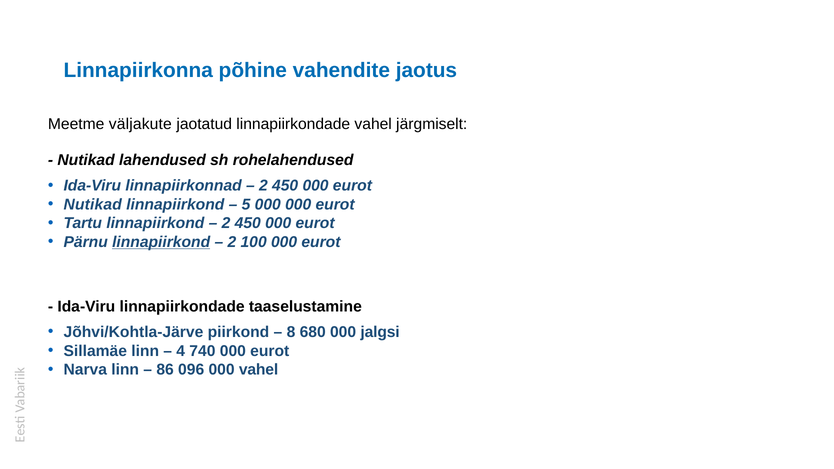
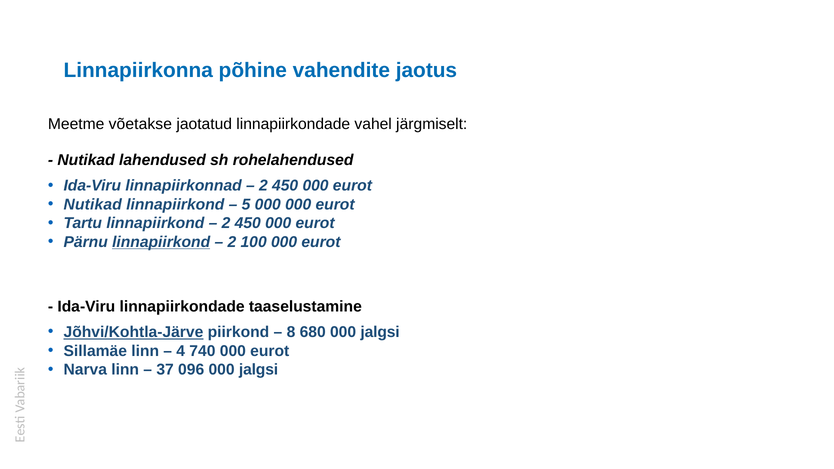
väljakute: väljakute -> võetakse
Jõhvi/Kohtla-Järve underline: none -> present
86: 86 -> 37
096 000 vahel: vahel -> jalgsi
